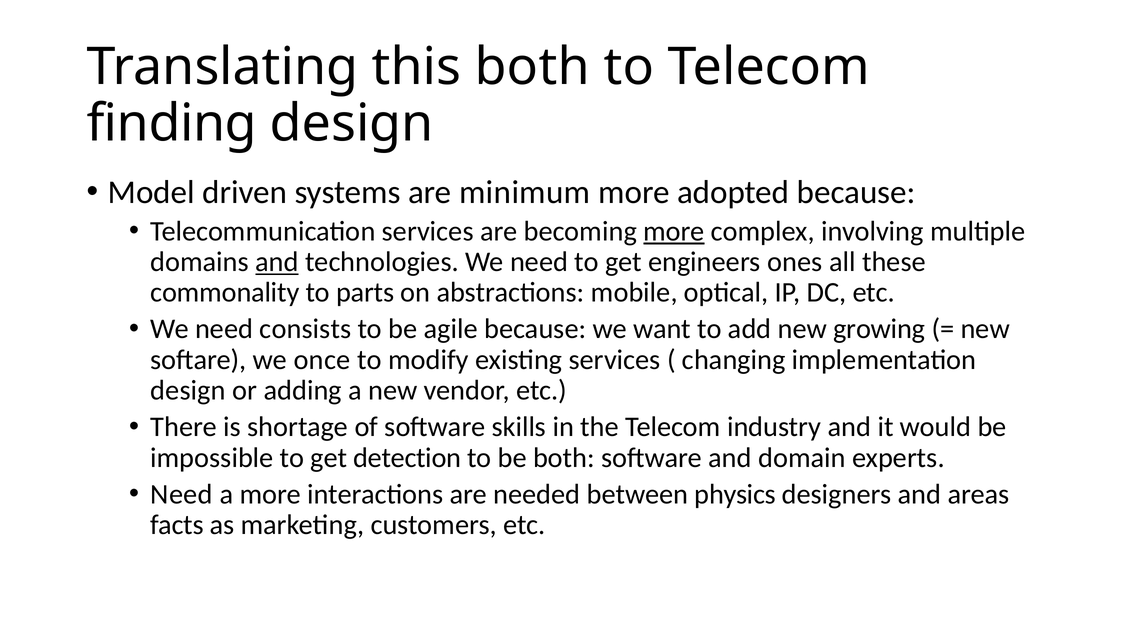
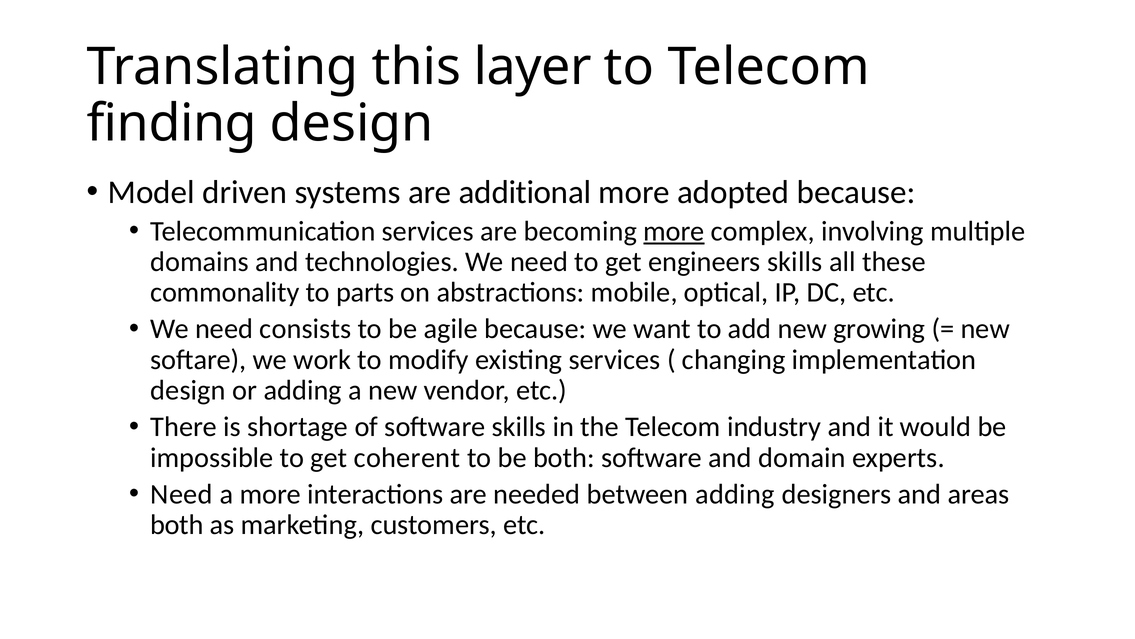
this both: both -> layer
minimum: minimum -> additional
and at (277, 262) underline: present -> none
engineers ones: ones -> skills
once: once -> work
detection: detection -> coherent
between physics: physics -> adding
facts at (177, 524): facts -> both
